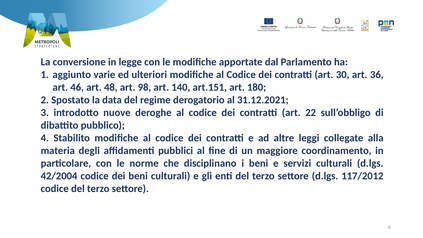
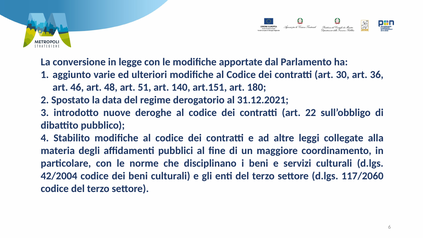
98: 98 -> 51
117/2012: 117/2012 -> 117/2060
